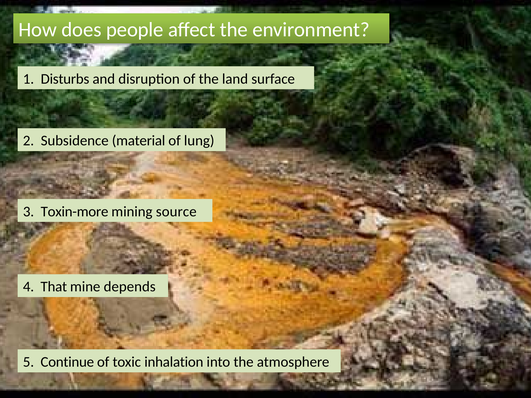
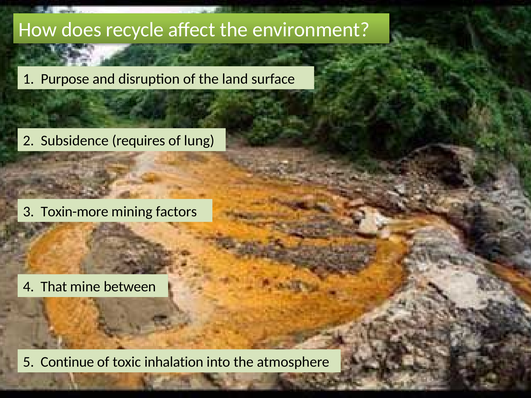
people: people -> recycle
Disturbs: Disturbs -> Purpose
material: material -> requires
source: source -> factors
depends: depends -> between
